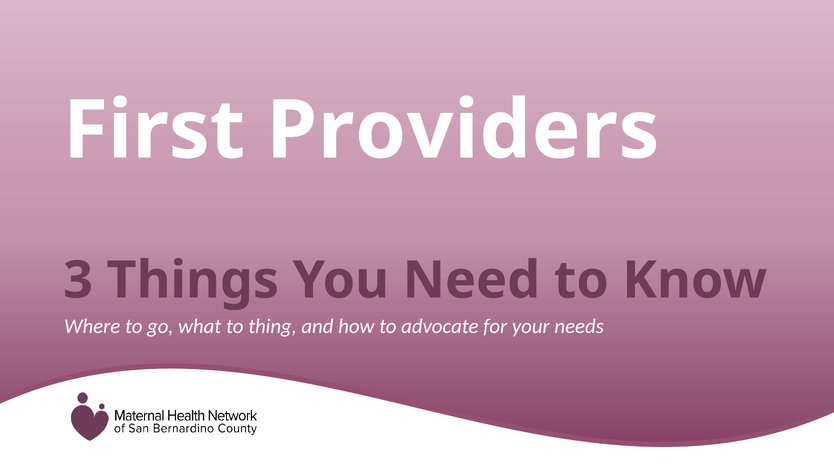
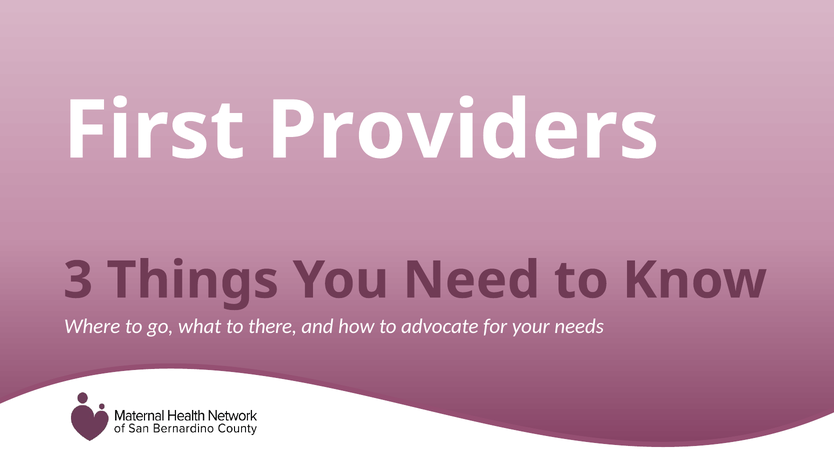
thing: thing -> there
